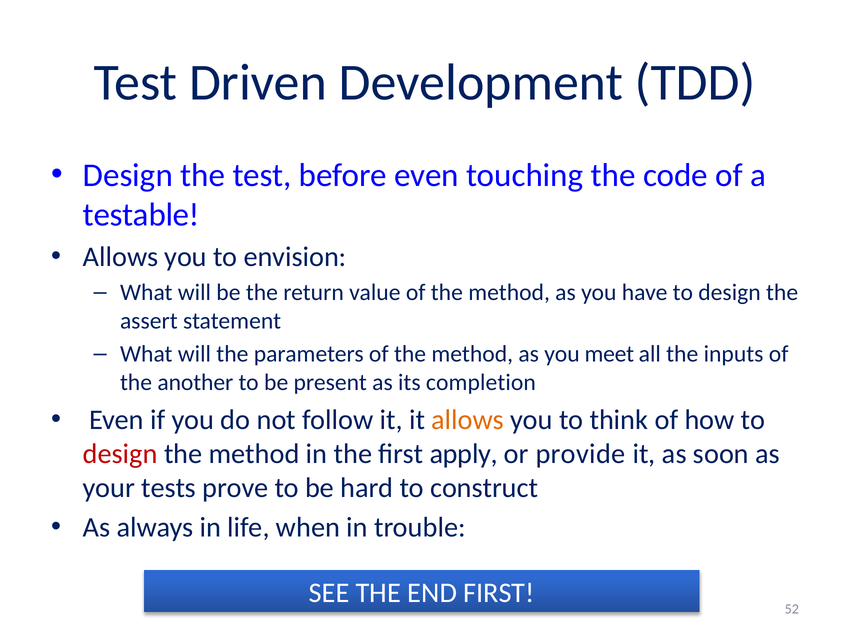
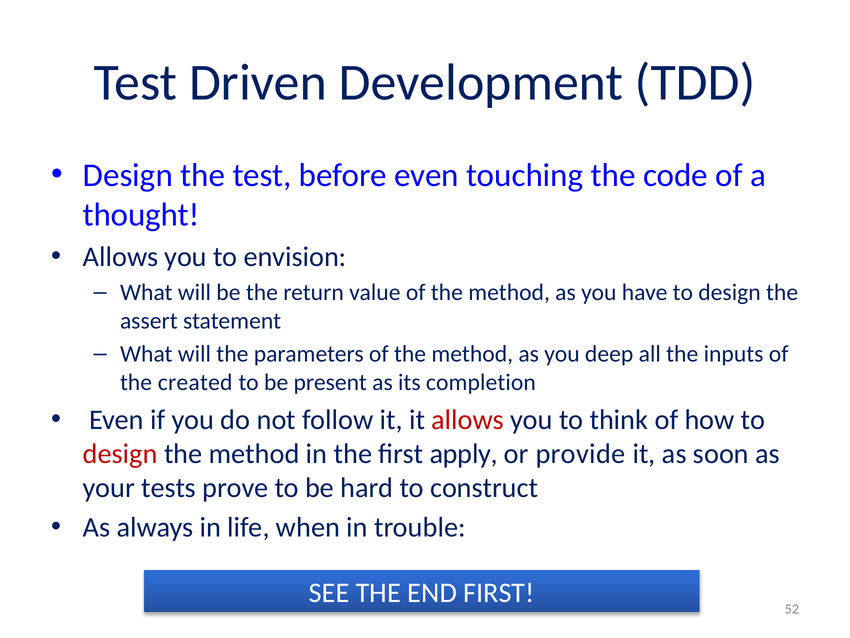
testable: testable -> thought
meet: meet -> deep
another: another -> created
allows at (468, 419) colour: orange -> red
